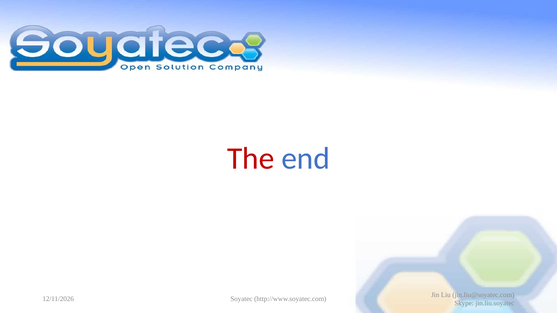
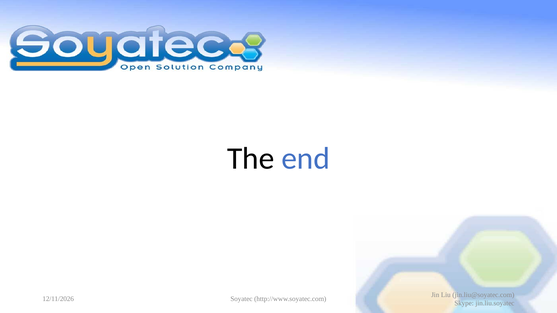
The colour: red -> black
